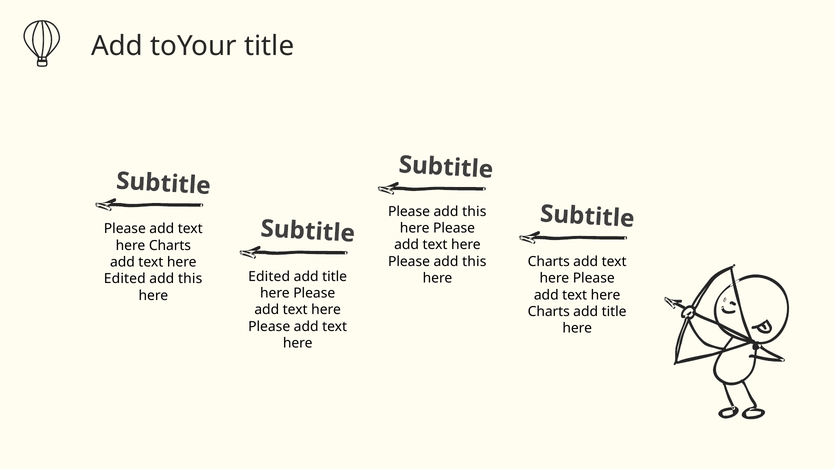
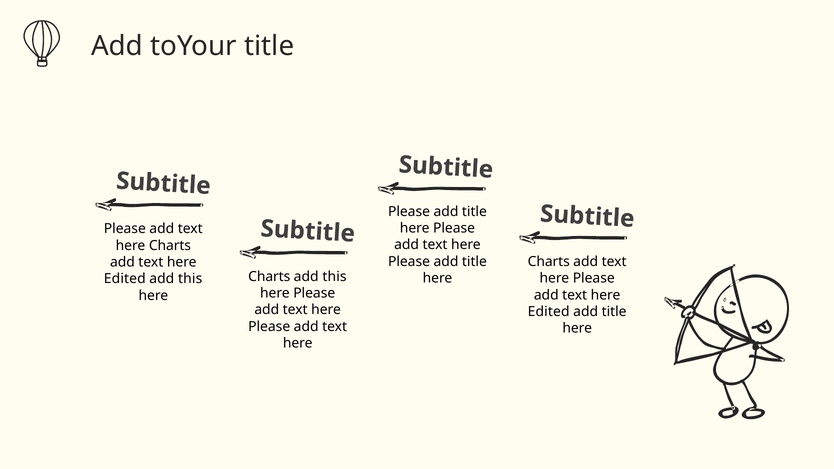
this at (474, 212): this -> title
this at (474, 262): this -> title
Edited at (269, 277): Edited -> Charts
title at (335, 277): title -> this
Charts at (549, 312): Charts -> Edited
